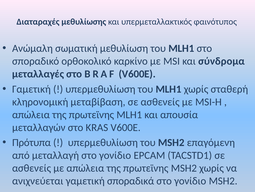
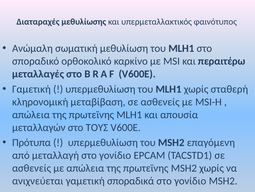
σύνδρομα: σύνδρομα -> περαιτέρω
KRAS: KRAS -> ΤΟΥΣ
